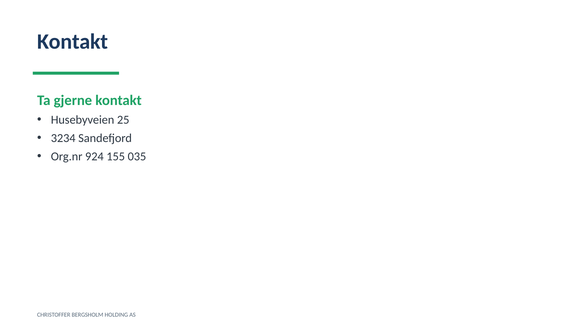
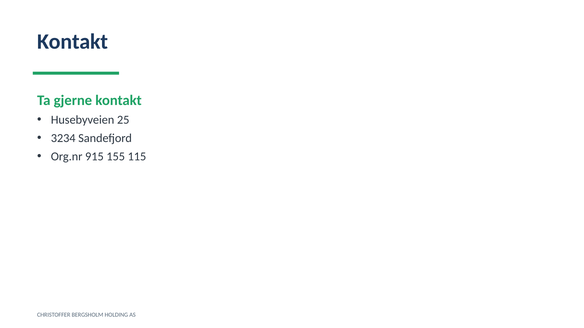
924: 924 -> 915
035: 035 -> 115
